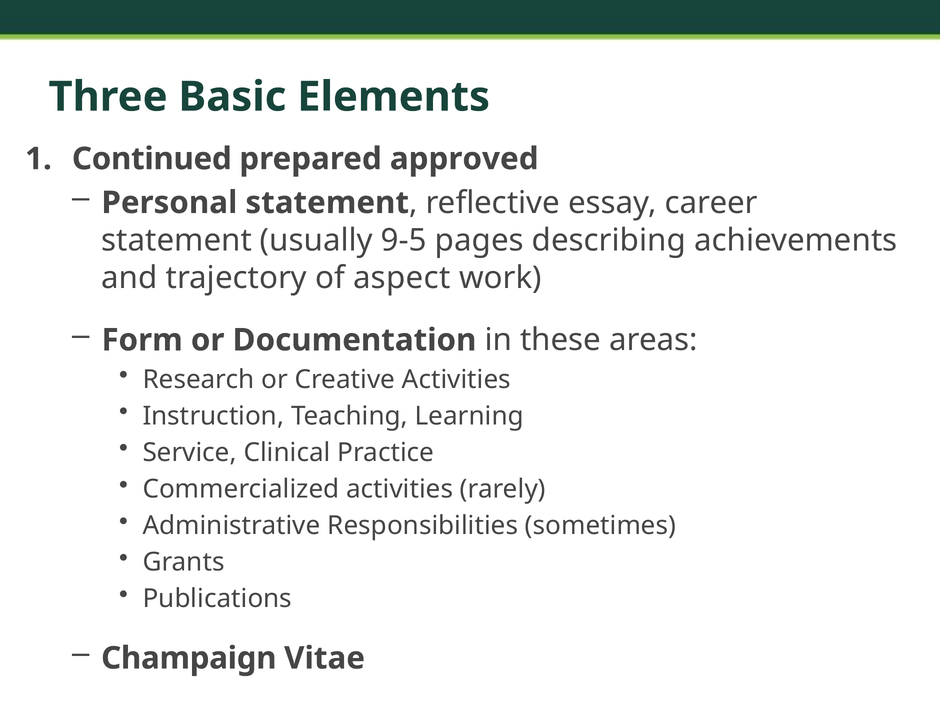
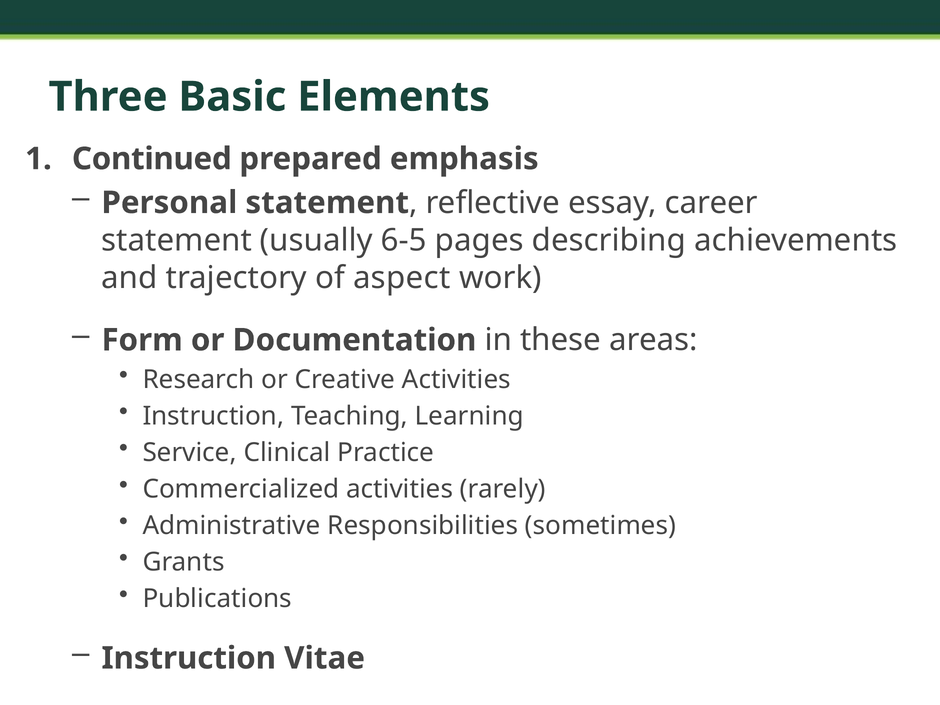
approved: approved -> emphasis
9-5: 9-5 -> 6-5
Champaign at (189, 658): Champaign -> Instruction
